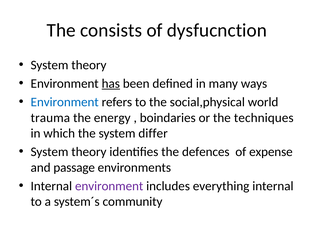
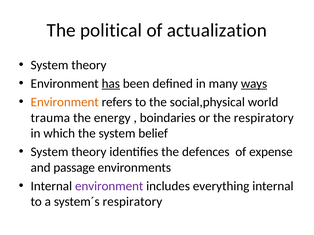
consists: consists -> political
dysfucnction: dysfucnction -> actualization
ways underline: none -> present
Environment at (65, 102) colour: blue -> orange
the techniques: techniques -> respiratory
differ: differ -> belief
system´s community: community -> respiratory
